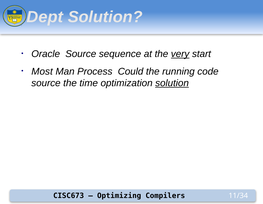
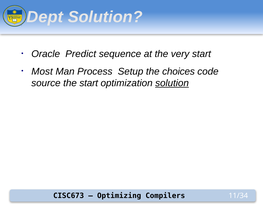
Source at (81, 54): Source -> Predict
very underline: present -> none
Could: Could -> Setup
running: running -> choices
the time: time -> start
